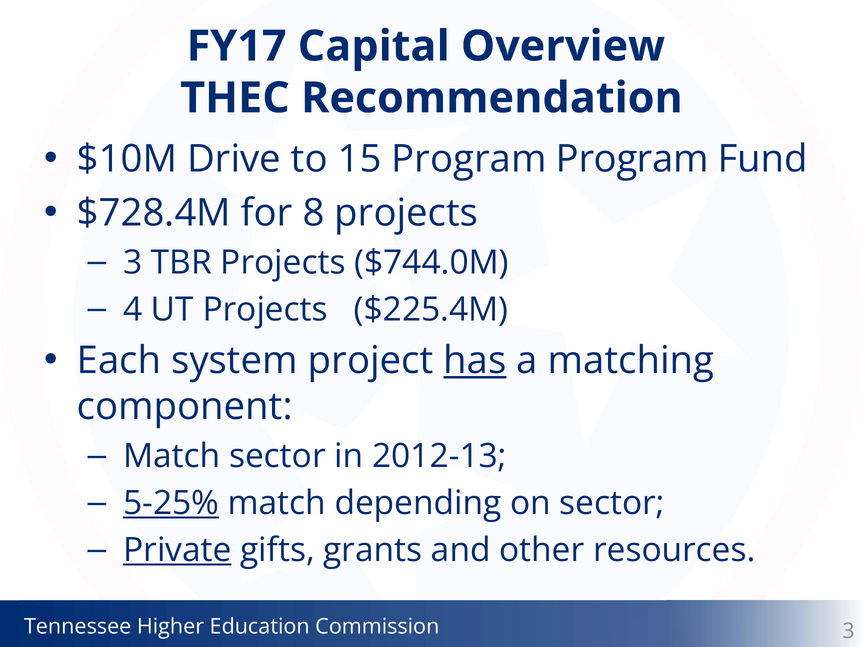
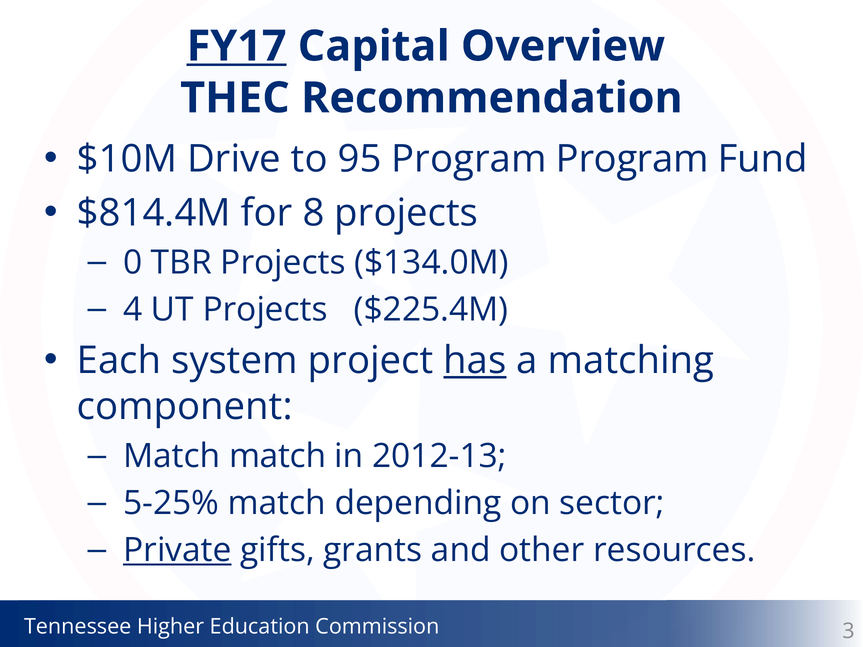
FY17 underline: none -> present
15: 15 -> 95
$728.4M: $728.4M -> $814.4M
3 at (133, 263): 3 -> 0
$744.0M: $744.0M -> $134.0M
Match sector: sector -> match
5-25% underline: present -> none
